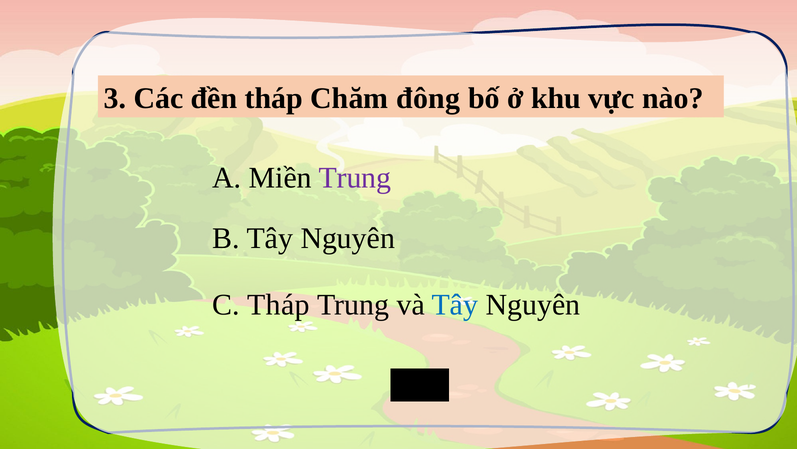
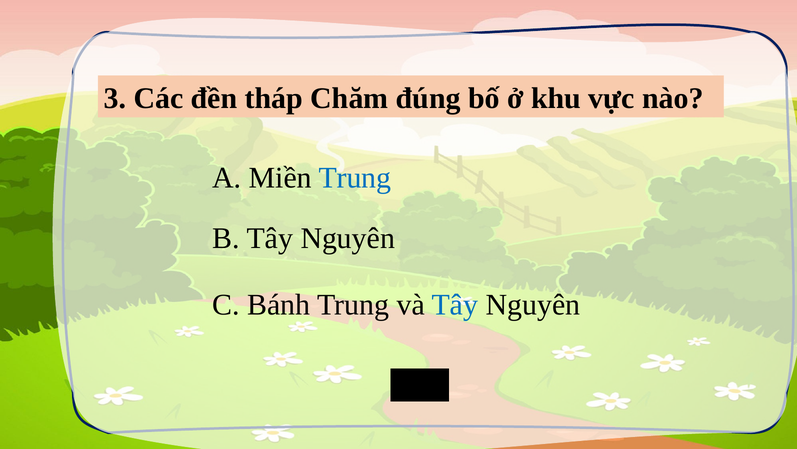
đông: đông -> đúng
Trung at (355, 177) colour: purple -> blue
C Tháp: Tháp -> Bánh
